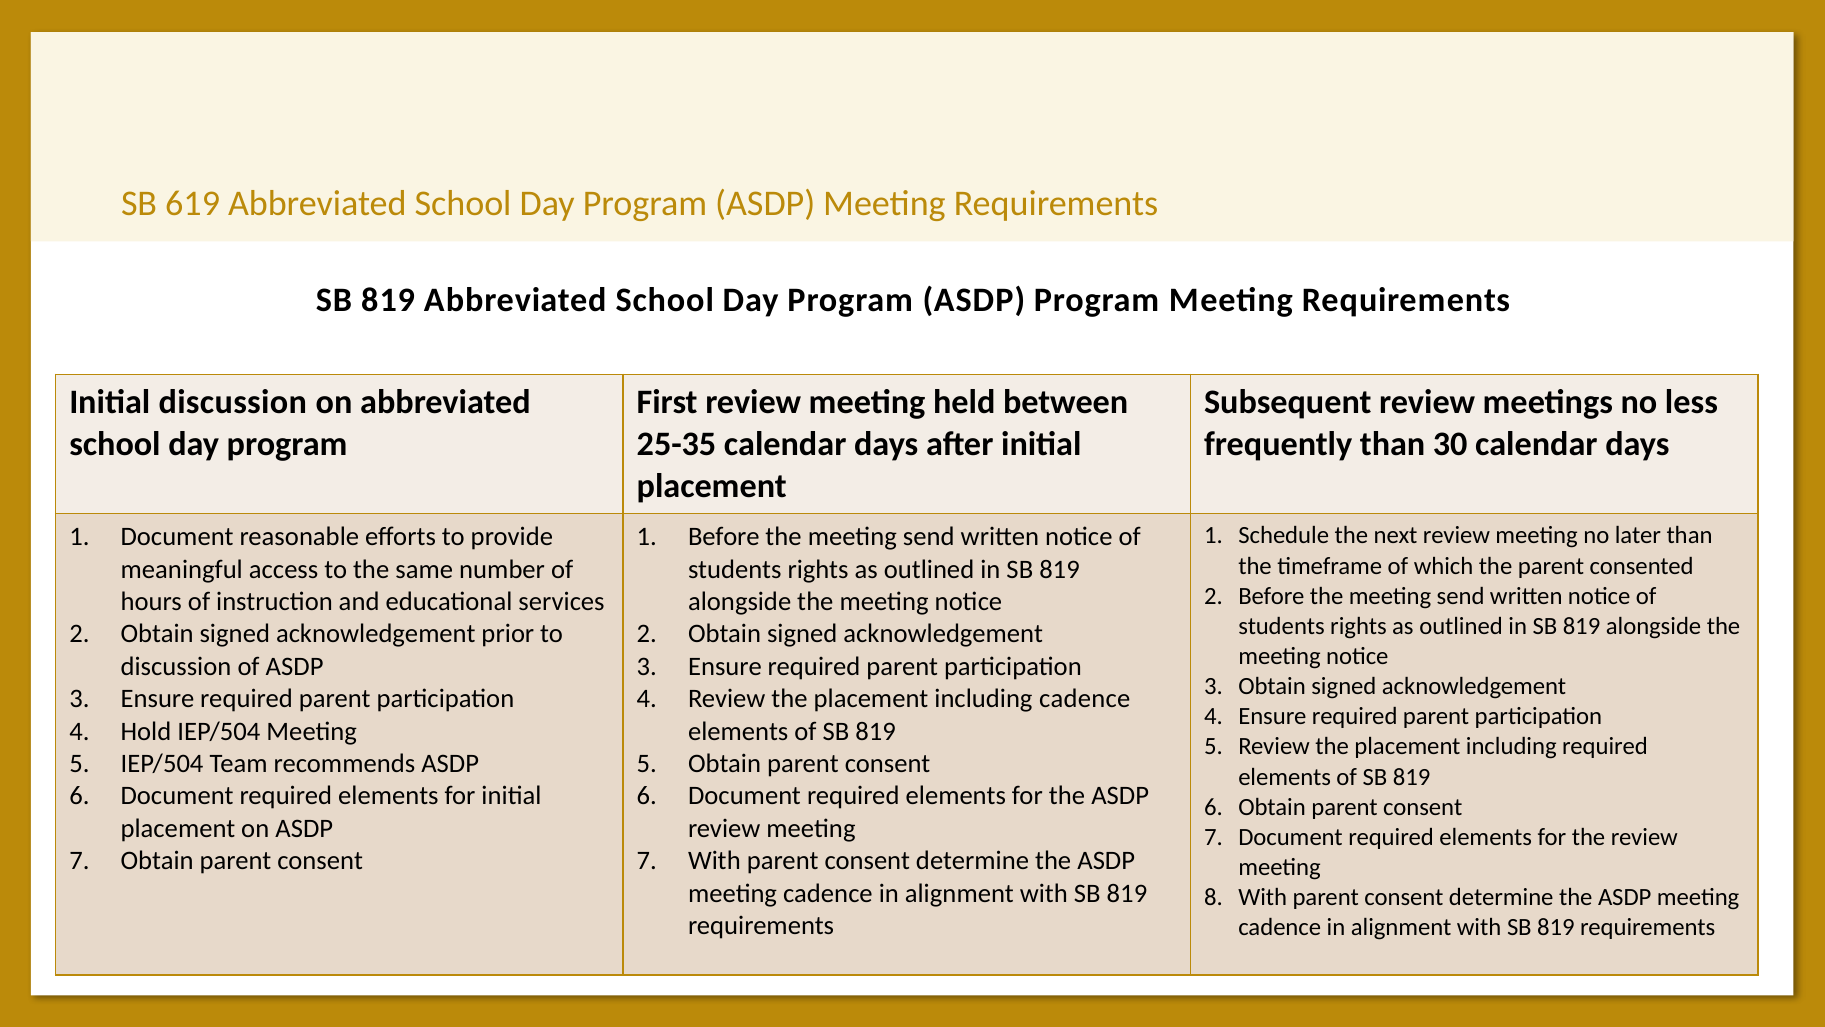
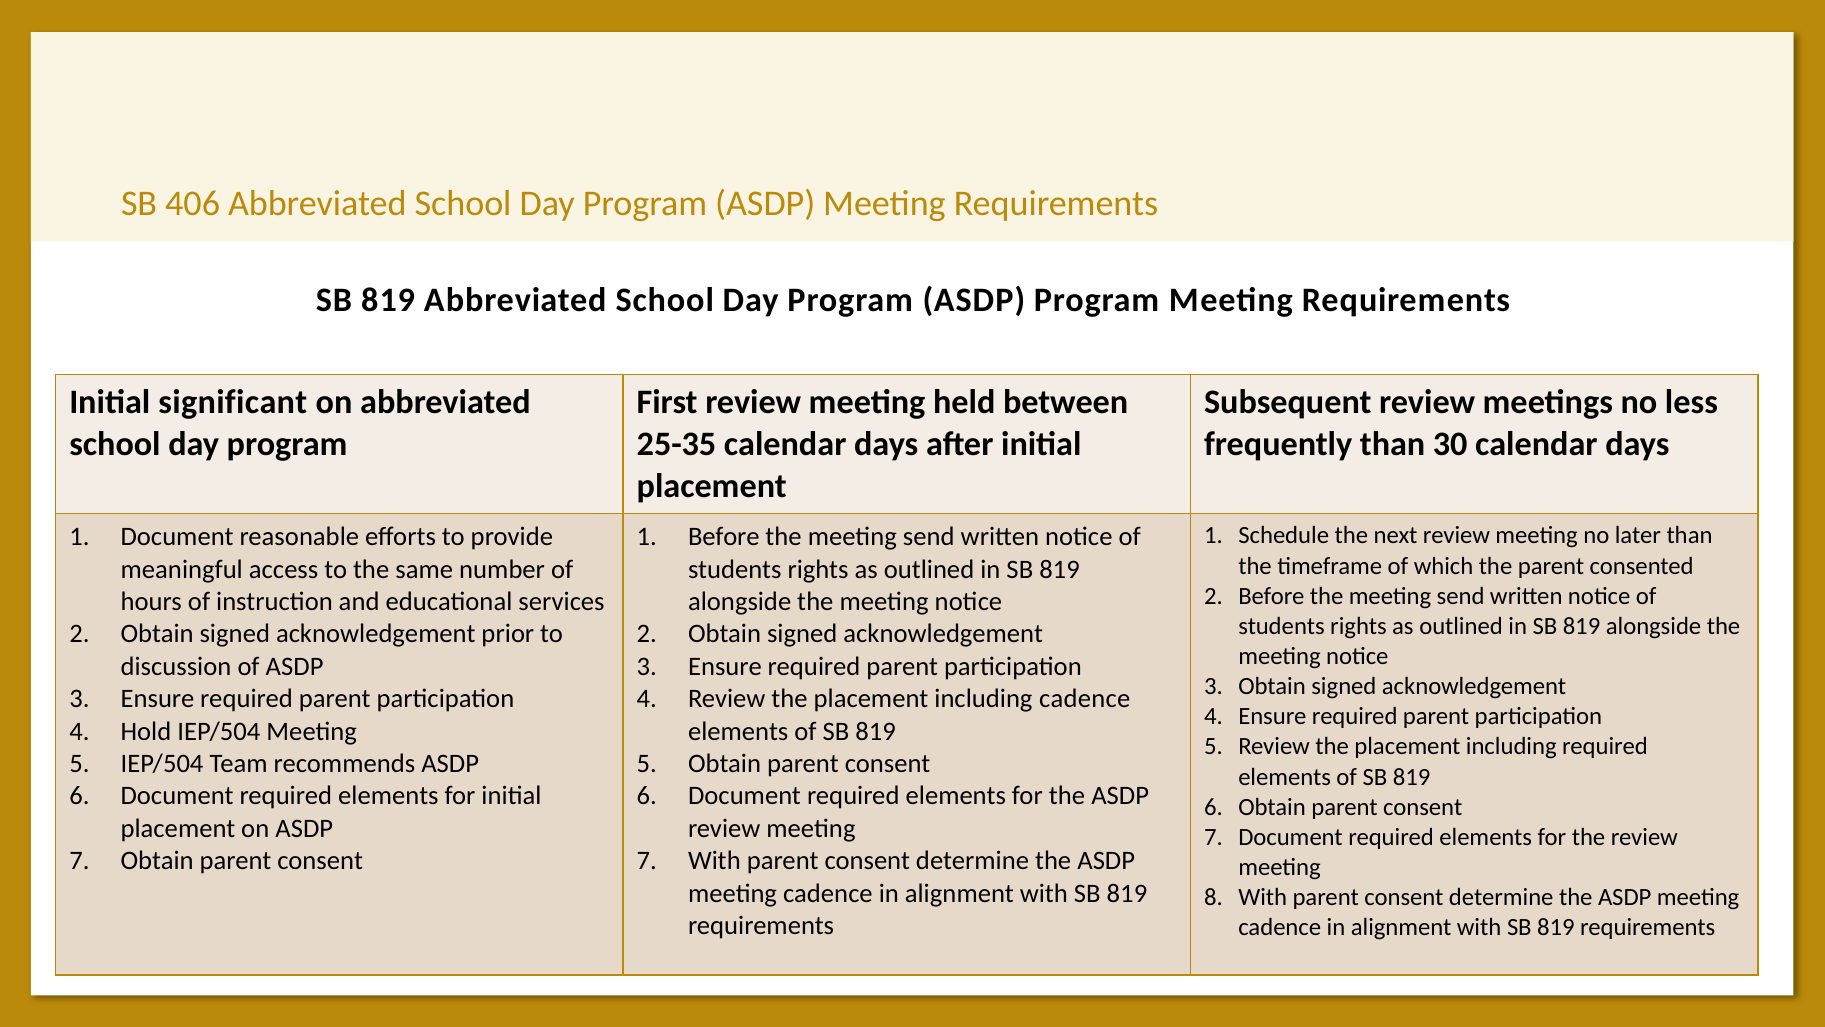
619: 619 -> 406
Initial discussion: discussion -> significant
